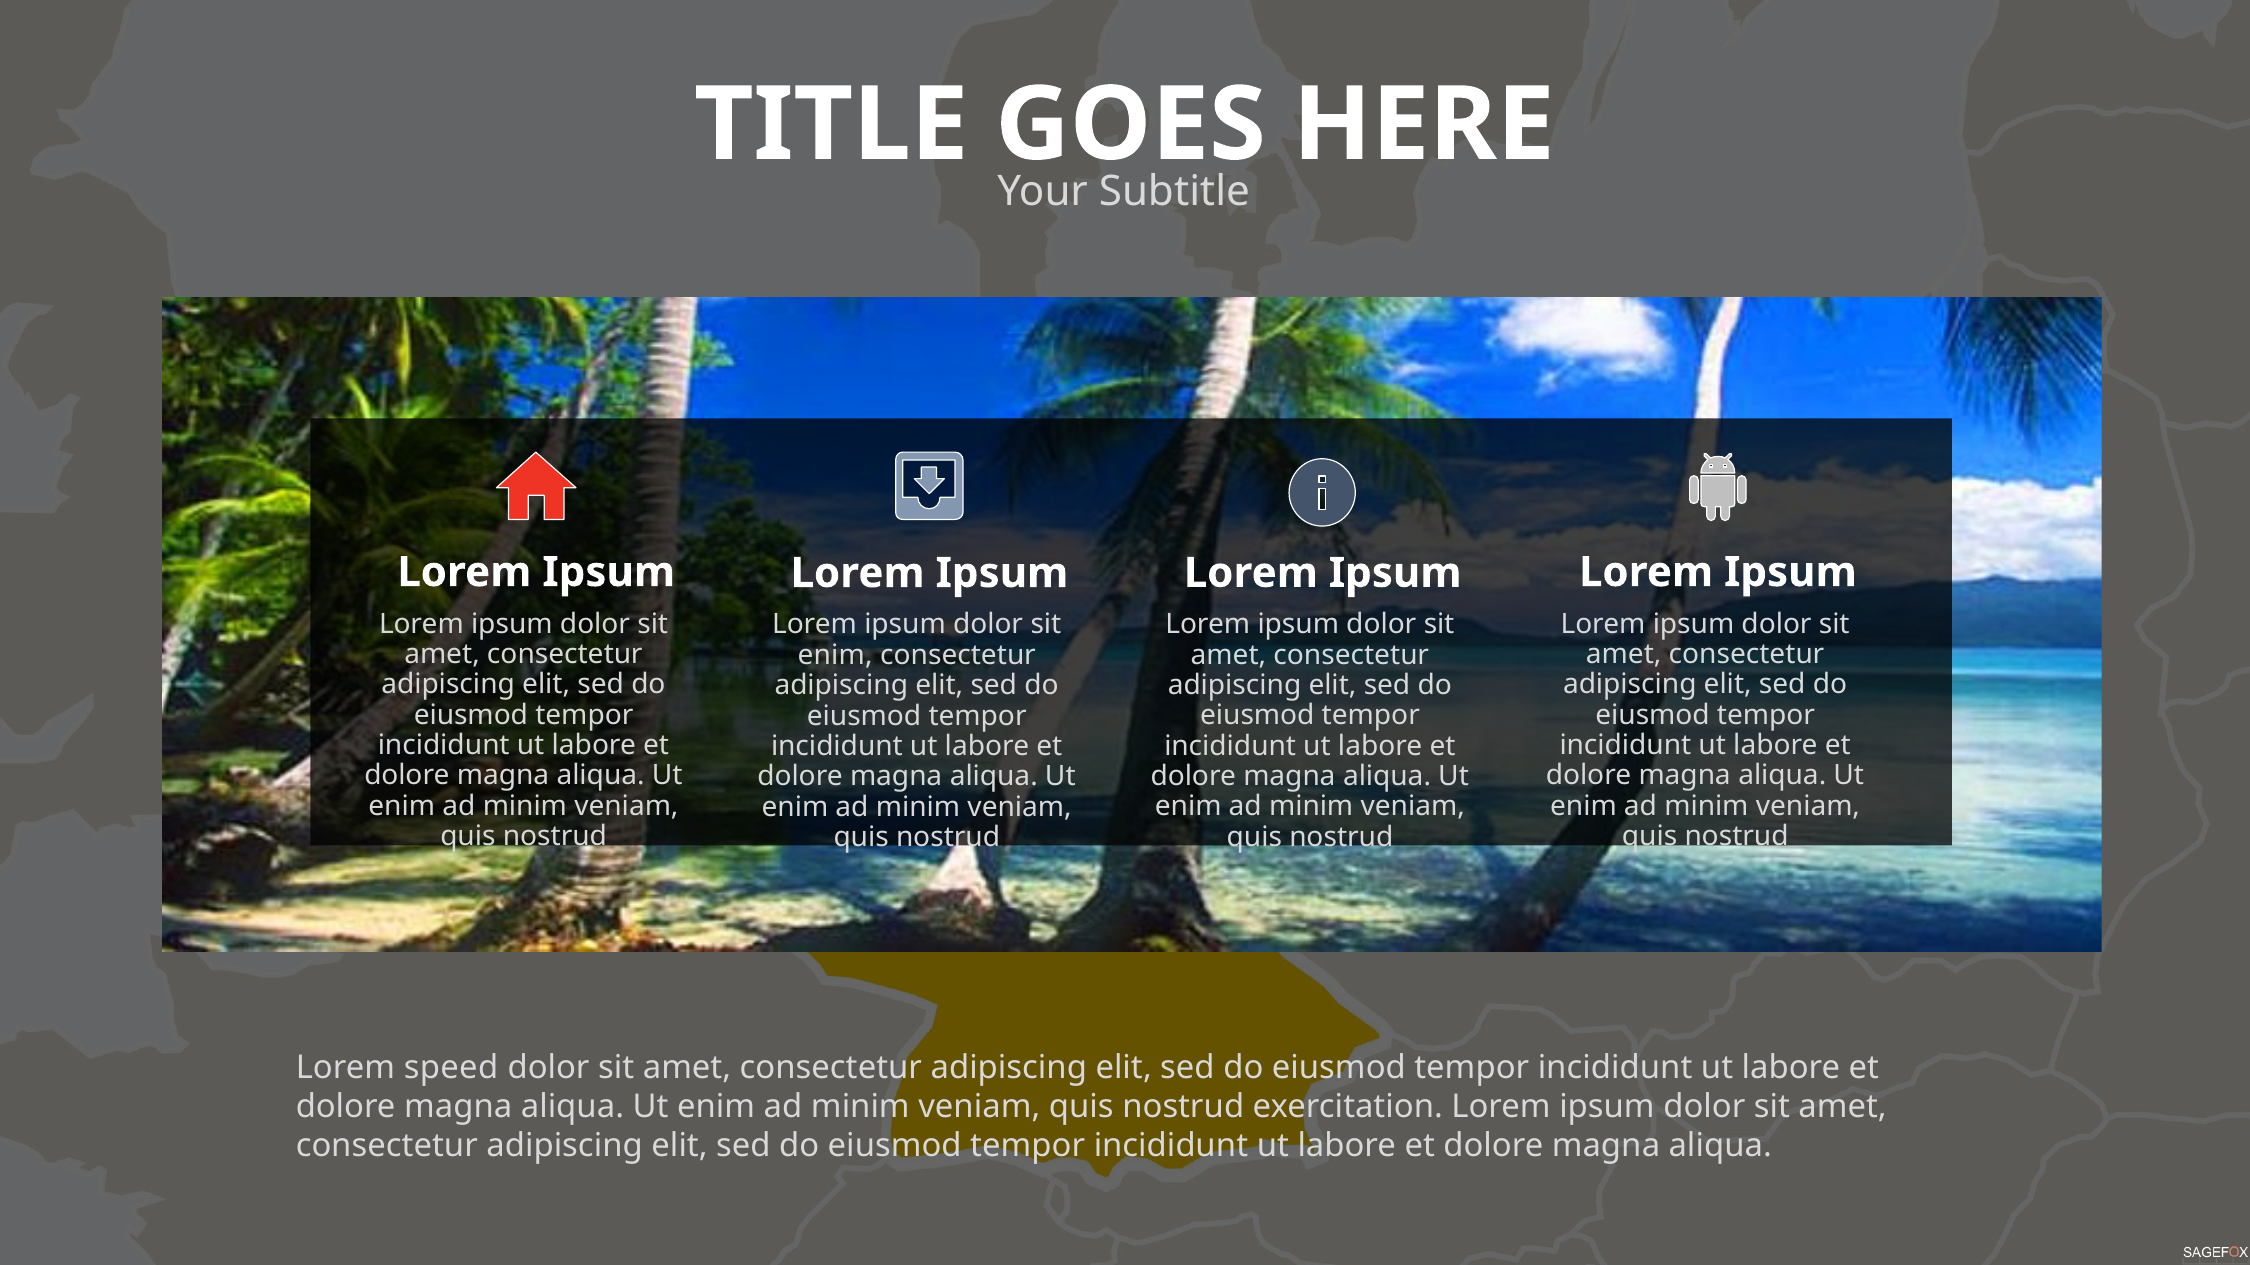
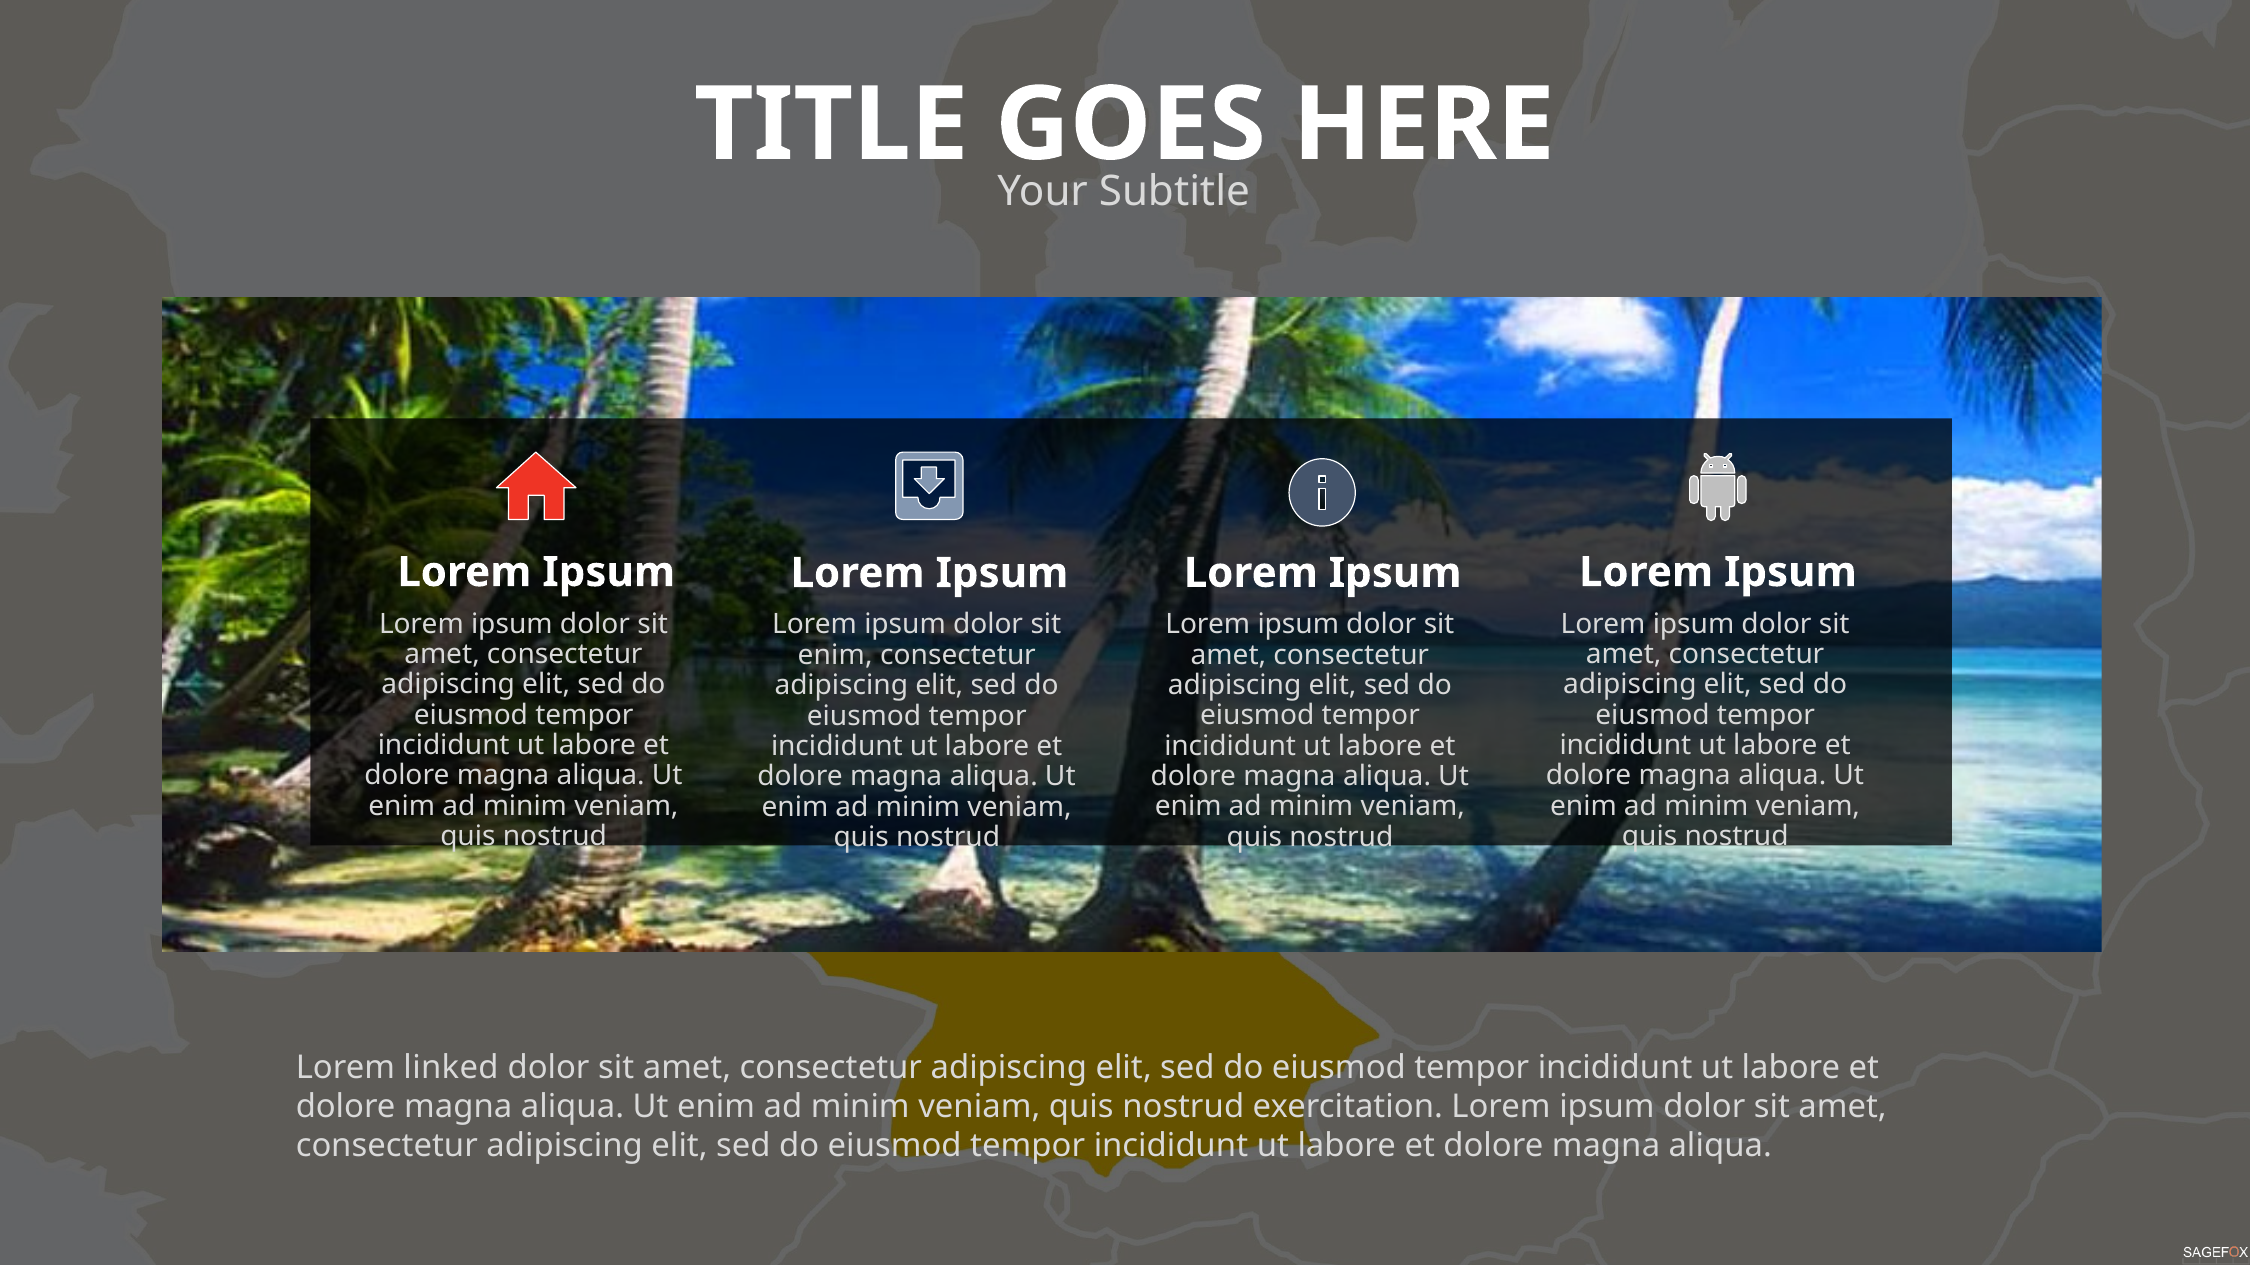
speed: speed -> linked
